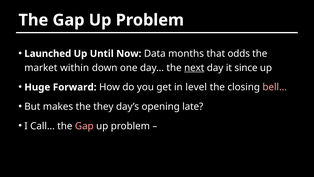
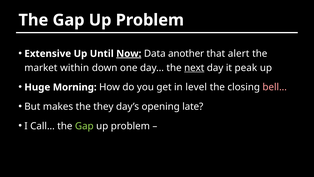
Launched: Launched -> Extensive
Now underline: none -> present
months: months -> another
odds: odds -> alert
since: since -> peak
Forward: Forward -> Morning
Gap at (84, 126) colour: pink -> light green
